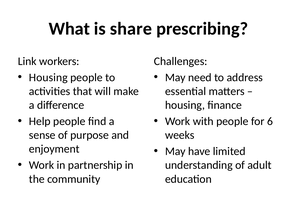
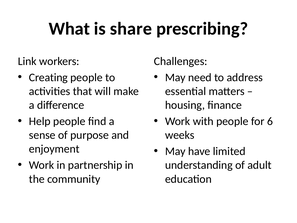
Housing at (48, 77): Housing -> Creating
